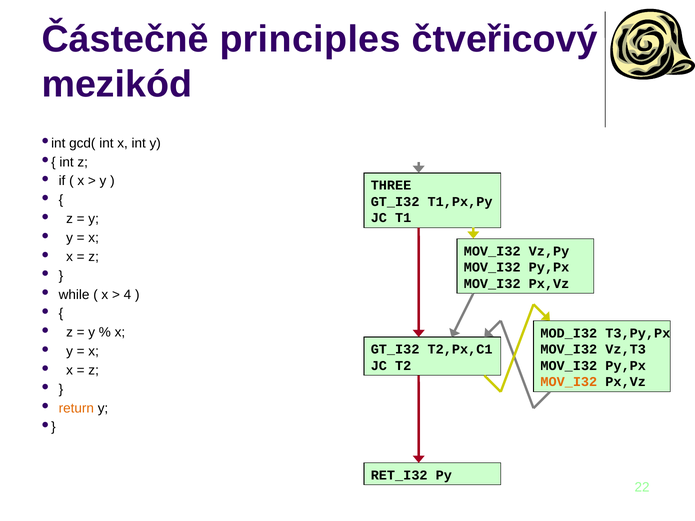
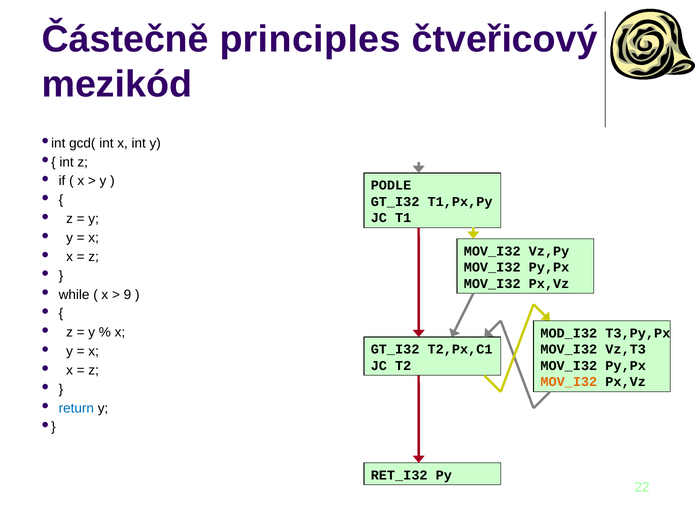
THREE: THREE -> PODLE
4: 4 -> 9
return colour: orange -> blue
